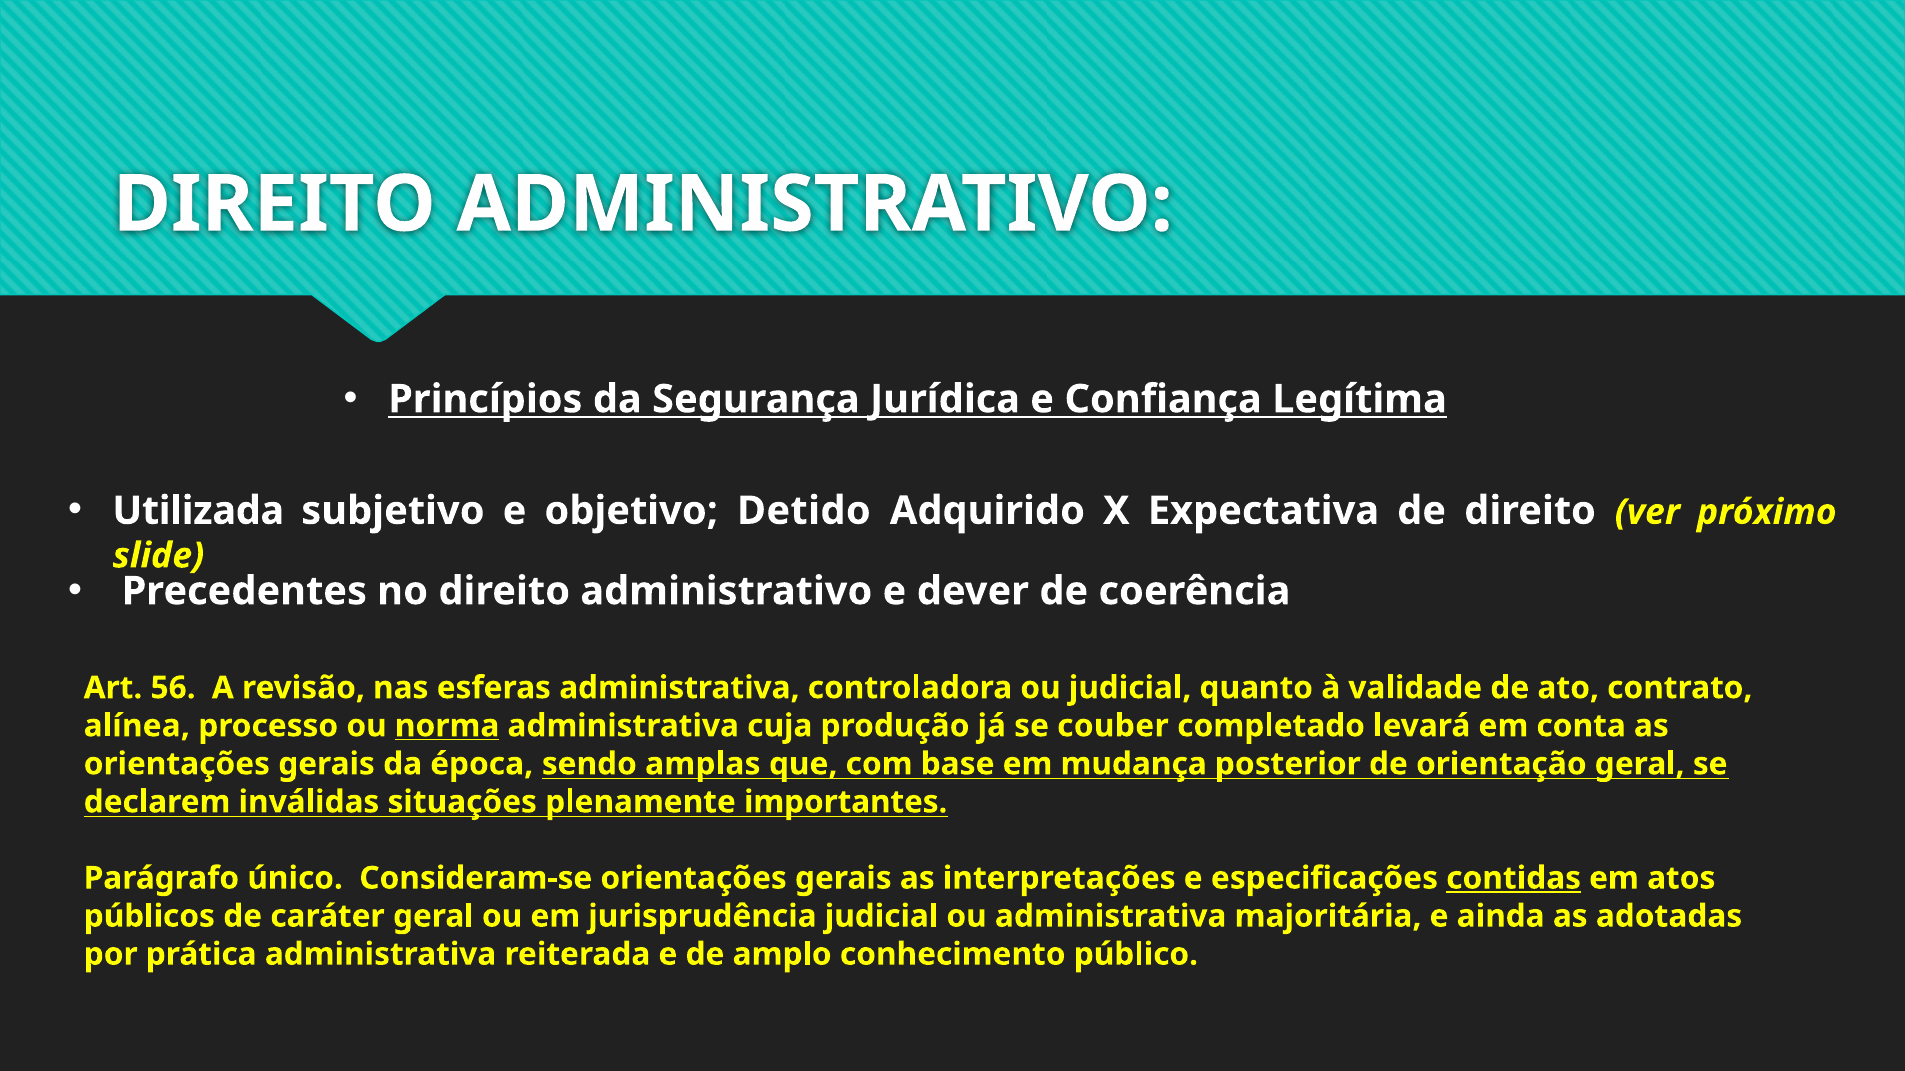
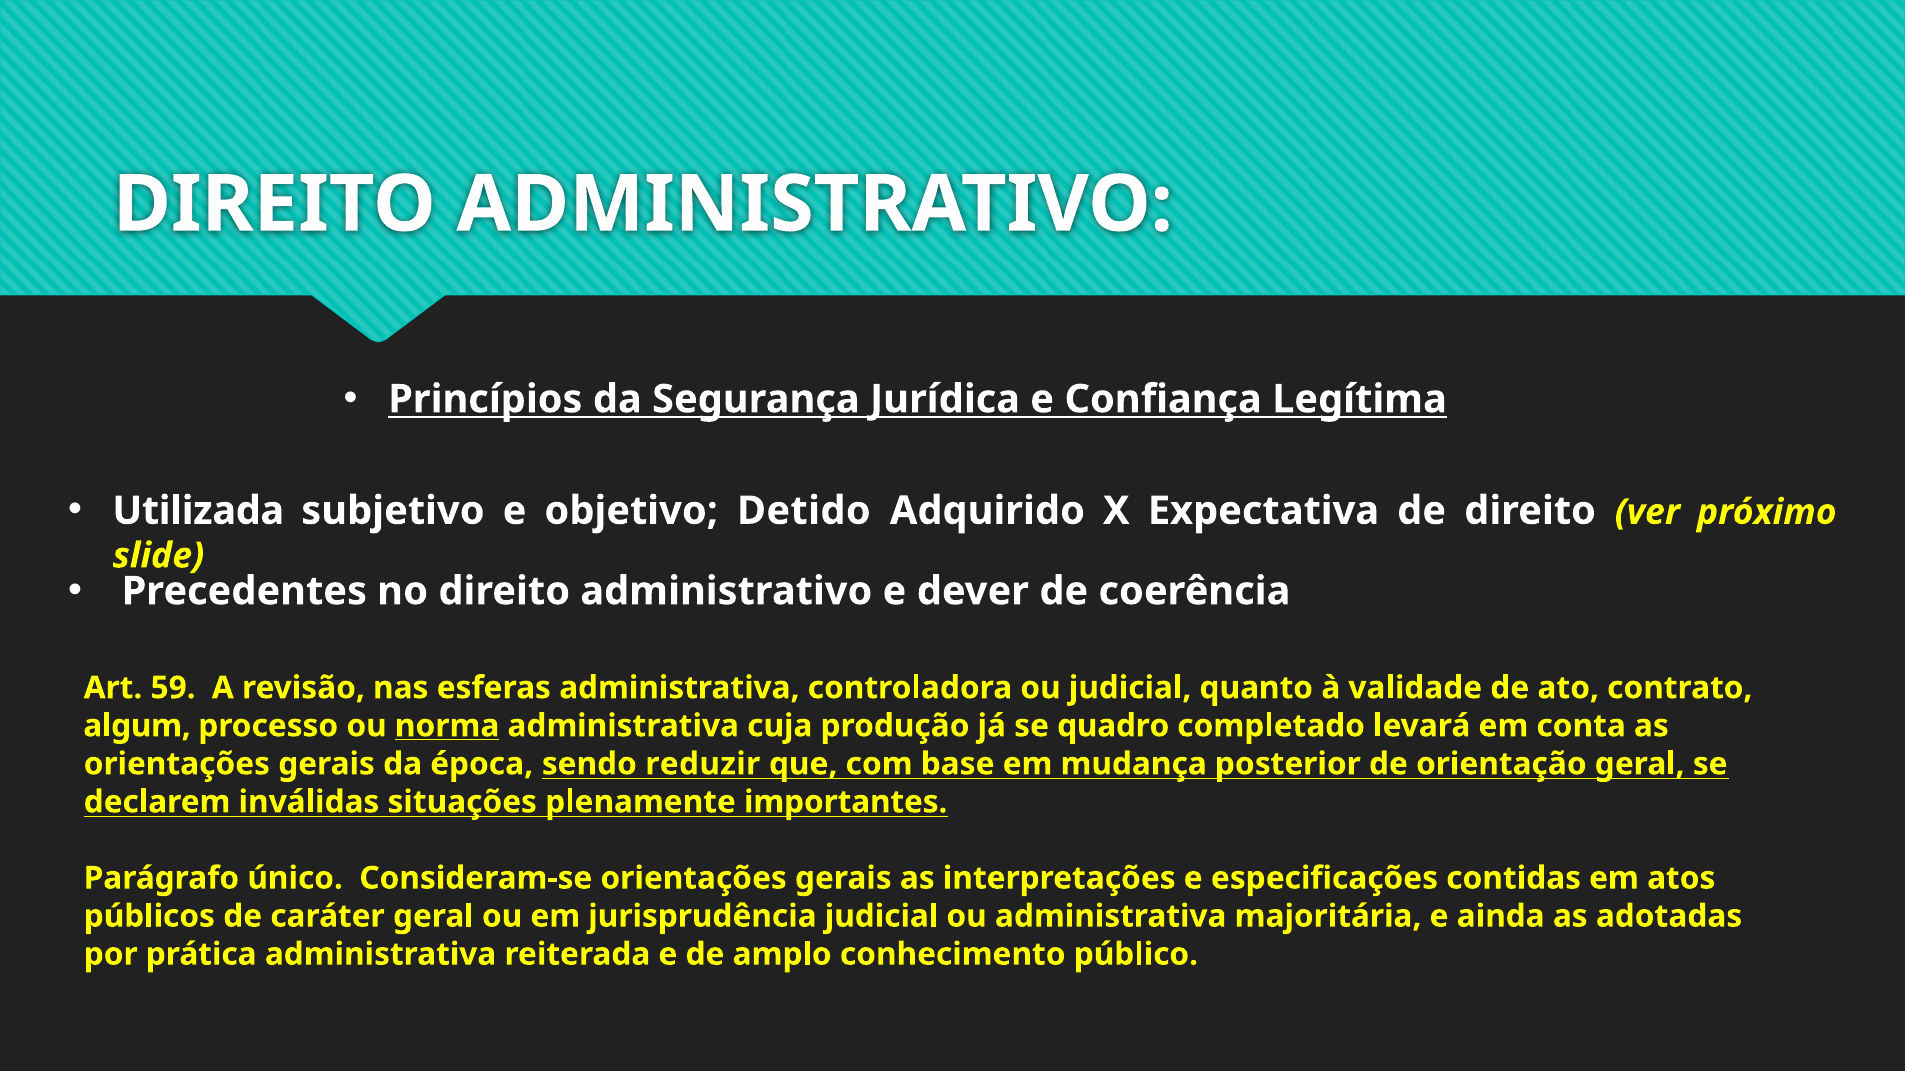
56: 56 -> 59
alínea: alínea -> algum
couber: couber -> quadro
amplas: amplas -> reduzir
contidas underline: present -> none
